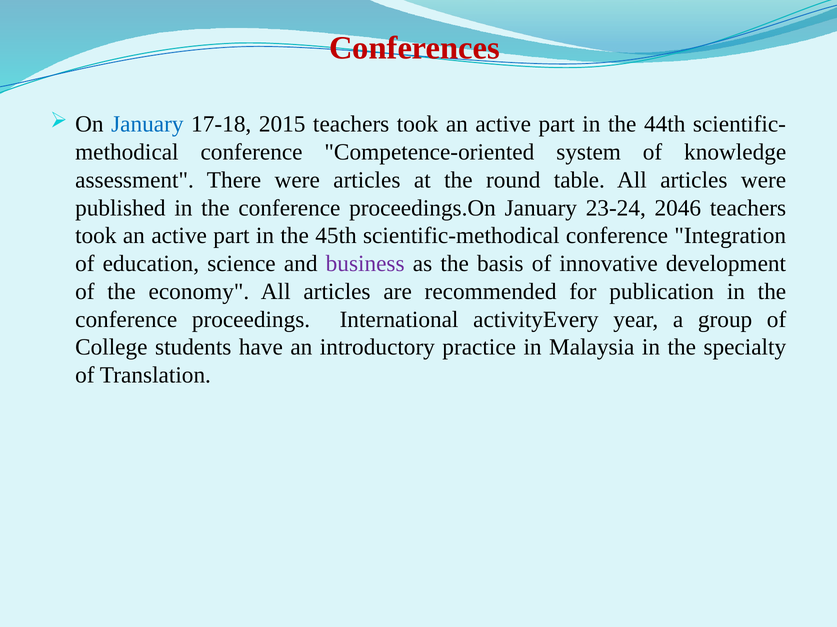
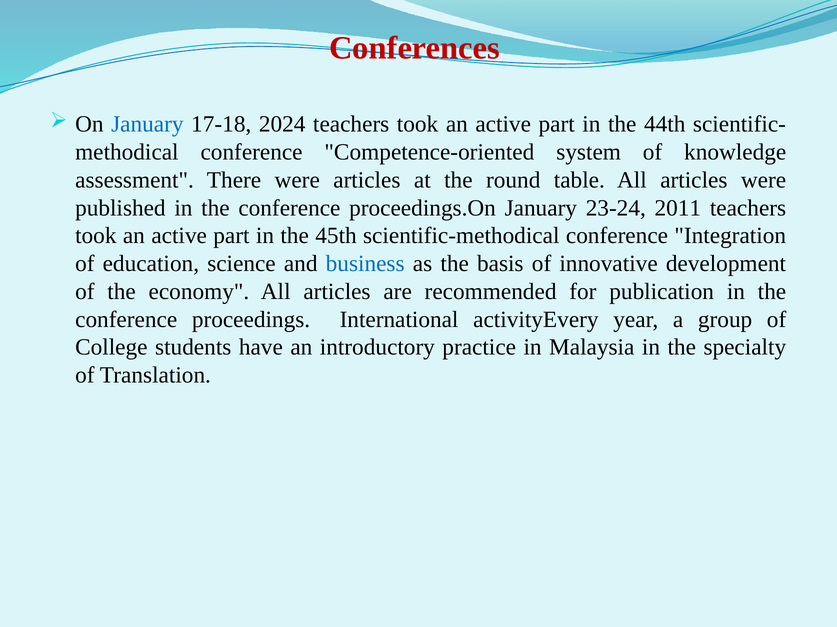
2015: 2015 -> 2024
2046: 2046 -> 2011
business colour: purple -> blue
